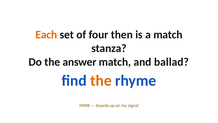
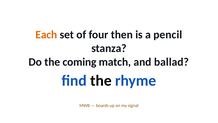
a match: match -> pencil
answer: answer -> coming
the at (101, 80) colour: orange -> black
